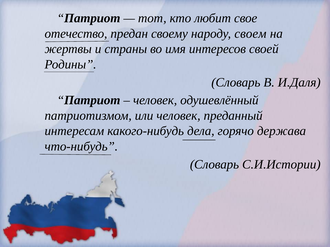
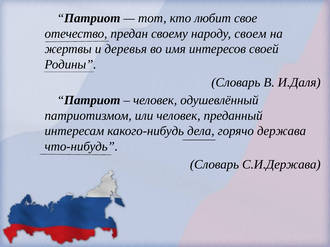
страны: страны -> деревья
С.И.Истории: С.И.Истории -> С.И.Держава
